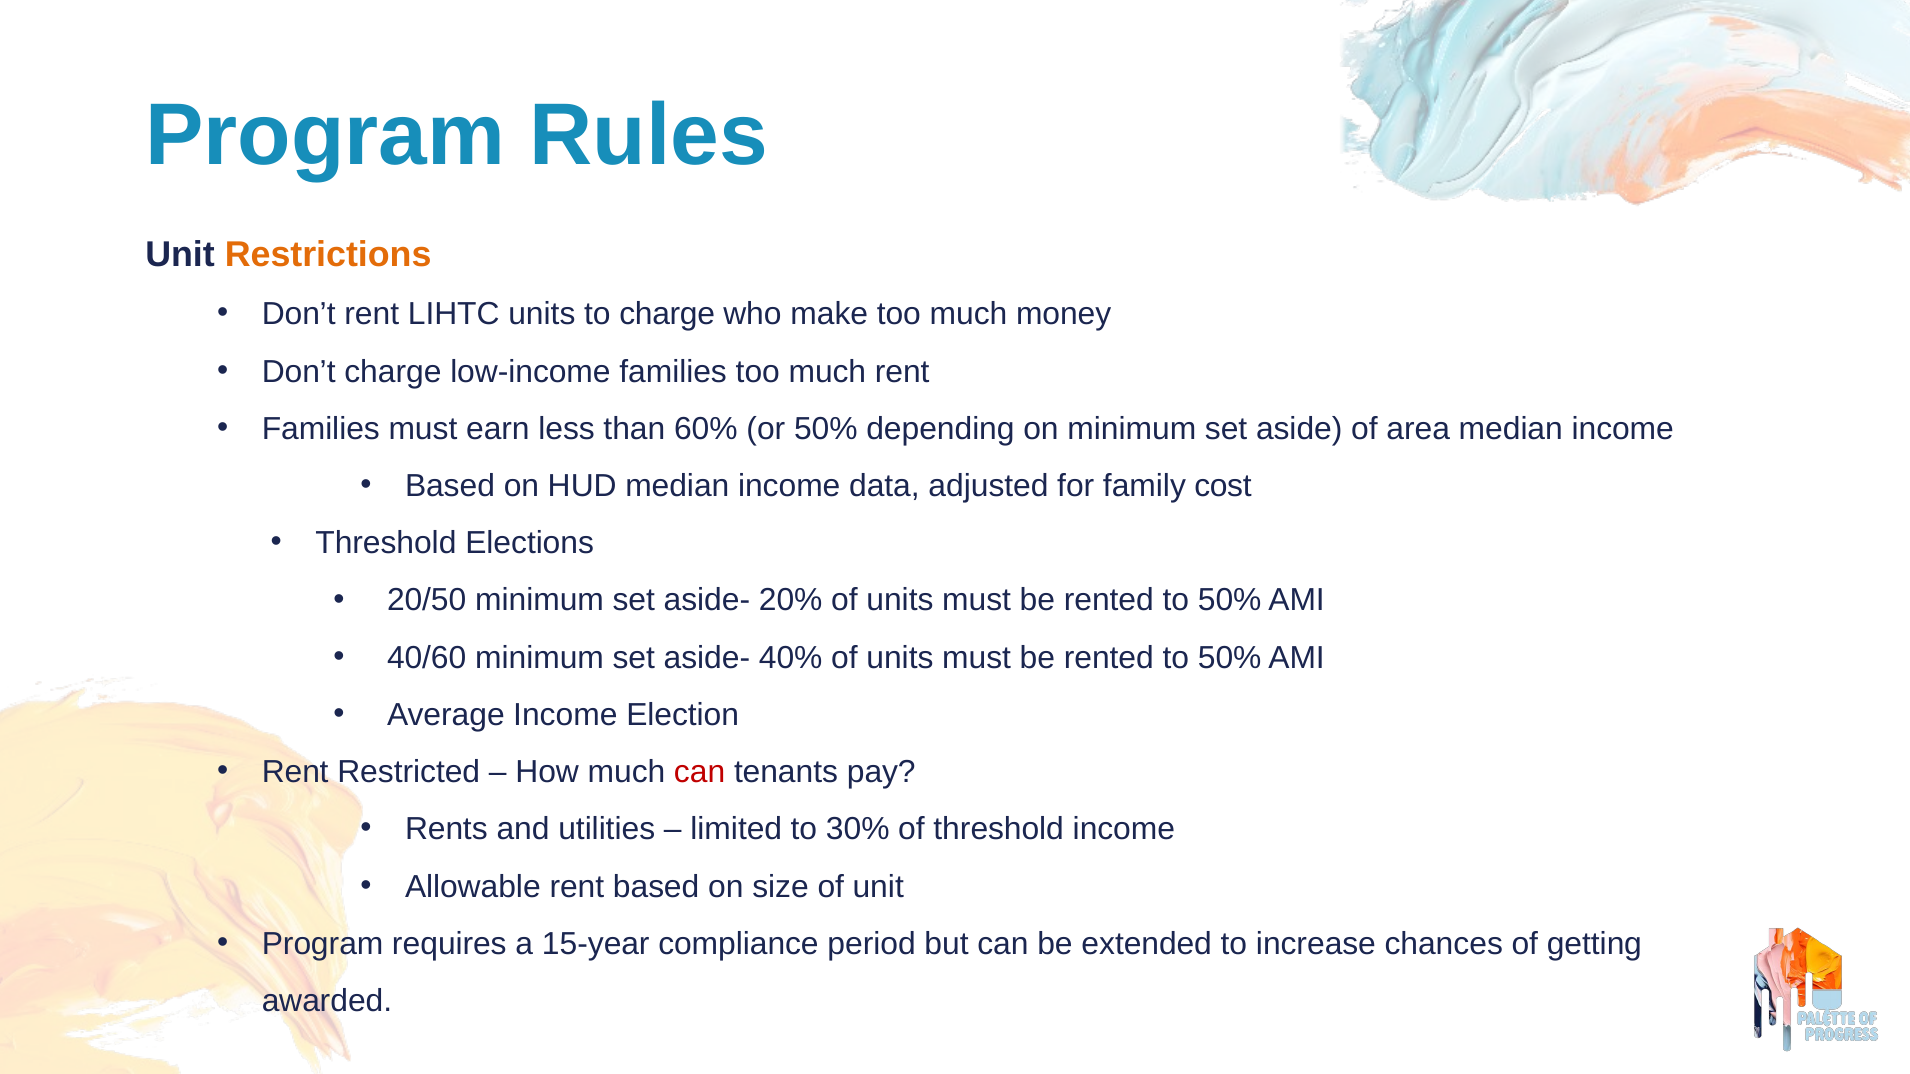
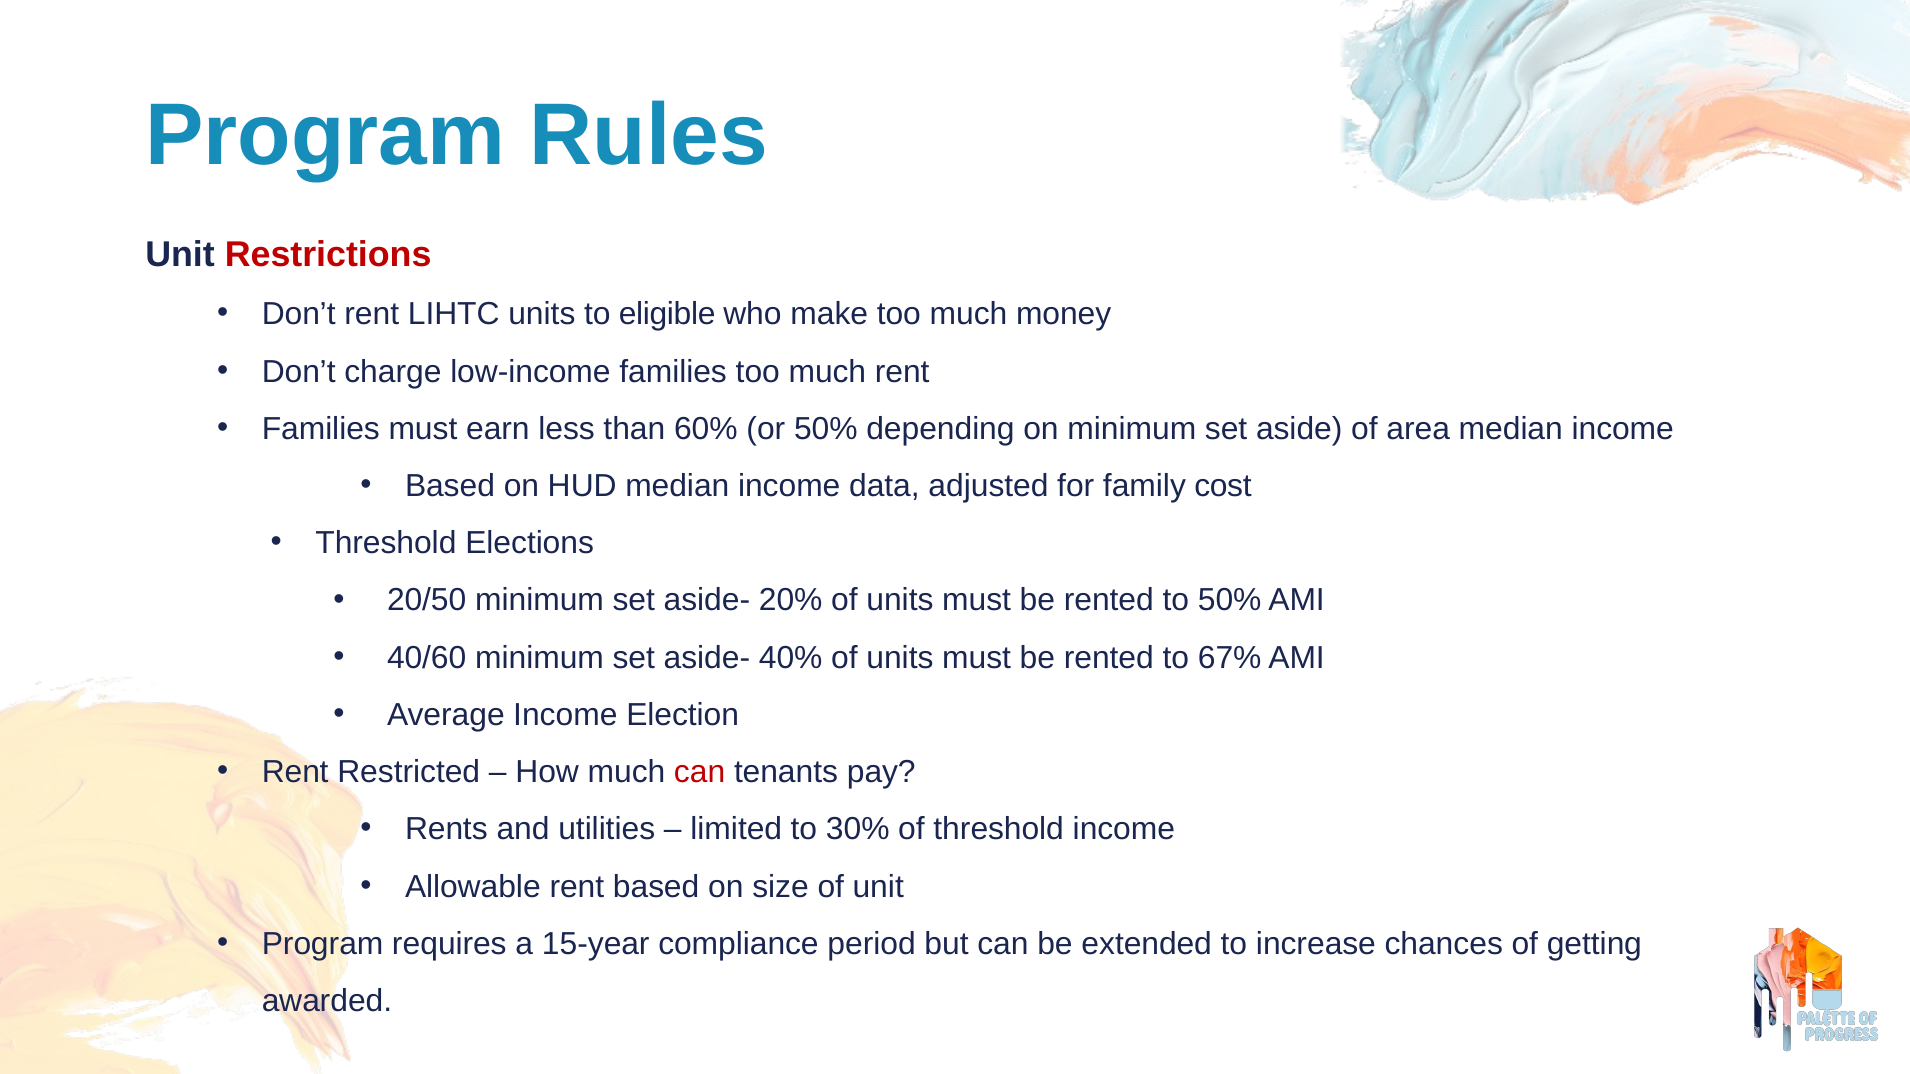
Restrictions colour: orange -> red
to charge: charge -> eligible
50% at (1230, 658): 50% -> 67%
